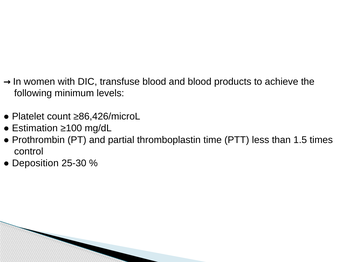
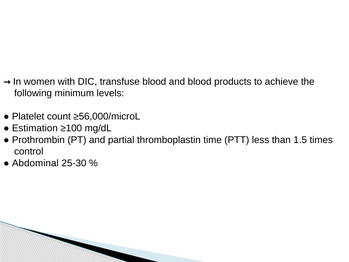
≥86,426/microL: ≥86,426/microL -> ≥56,000/microL
Deposition: Deposition -> Abdominal
